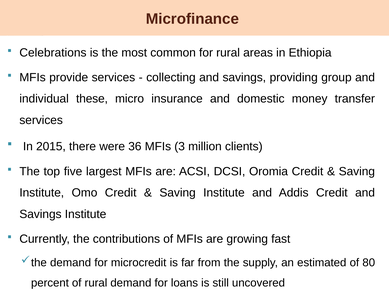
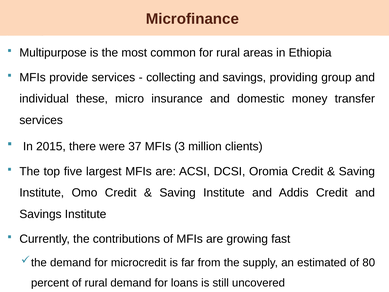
Celebrations: Celebrations -> Multipurpose
36: 36 -> 37
